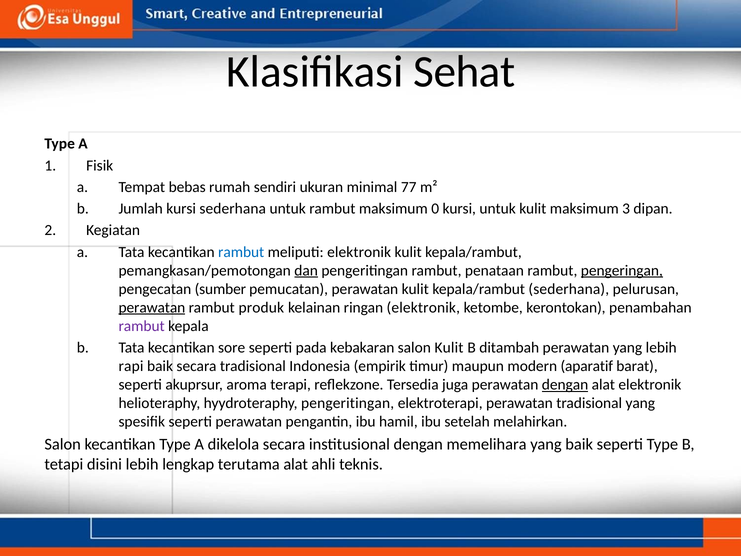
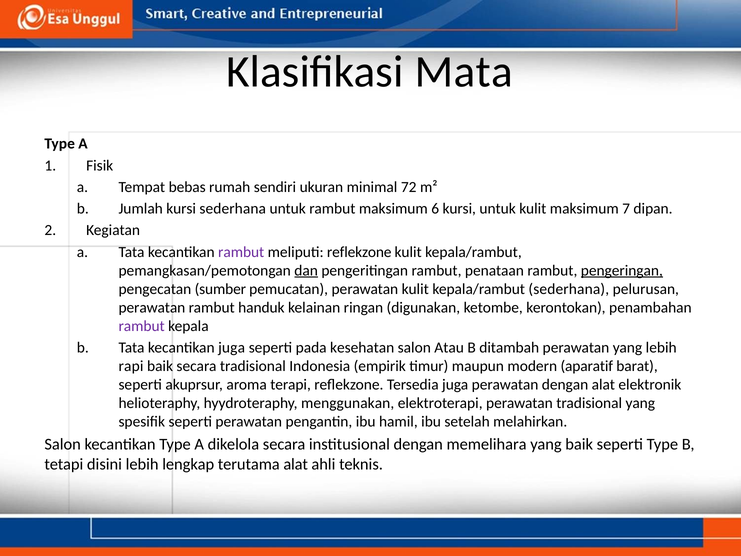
Sehat: Sehat -> Mata
77: 77 -> 72
0: 0 -> 6
3: 3 -> 7
rambut at (241, 252) colour: blue -> purple
meliputi elektronik: elektronik -> reflekzone
perawatan at (152, 307) underline: present -> none
produk: produk -> handuk
ringan elektronik: elektronik -> digunakan
kecantikan sore: sore -> juga
kebakaran: kebakaran -> kesehatan
salon Kulit: Kulit -> Atau
dengan at (565, 385) underline: present -> none
hyydroteraphy pengeritingan: pengeritingan -> menggunakan
